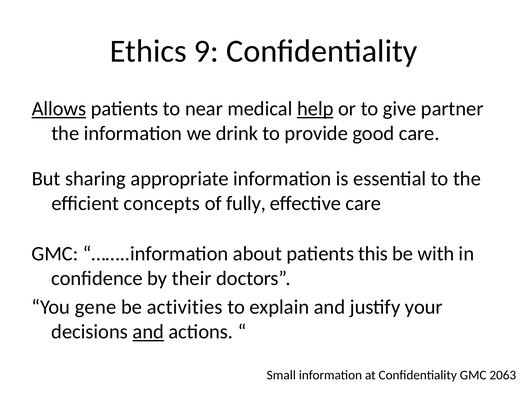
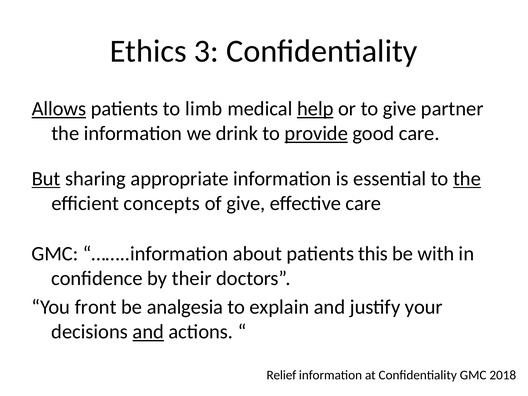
9: 9 -> 3
near: near -> limb
provide underline: none -> present
But underline: none -> present
the at (467, 179) underline: none -> present
of fully: fully -> give
gene: gene -> front
activities: activities -> analgesia
Small: Small -> Relief
2063: 2063 -> 2018
